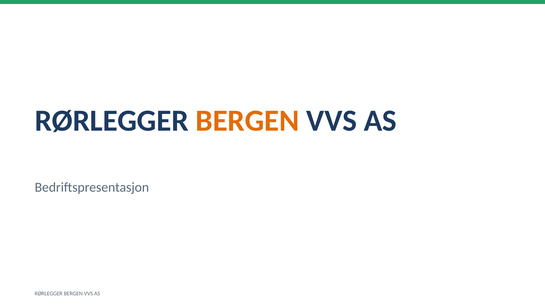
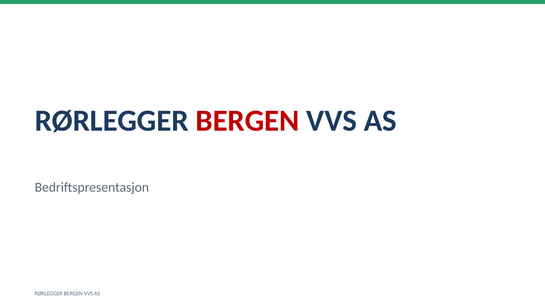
BERGEN at (247, 121) colour: orange -> red
